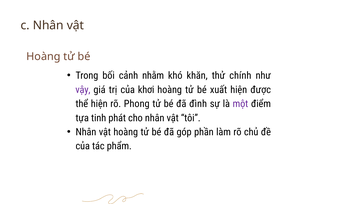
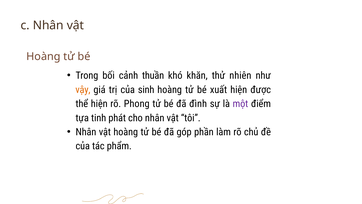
nhằm: nhằm -> thuần
chính: chính -> nhiên
vậy colour: purple -> orange
khơi: khơi -> sinh
